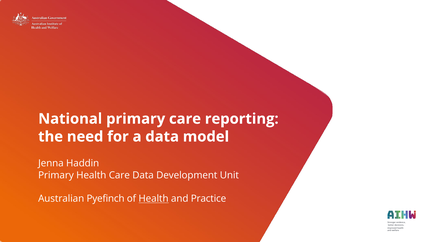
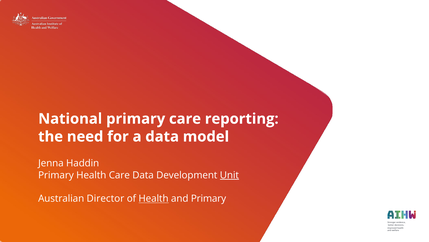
Unit underline: none -> present
Pyefinch: Pyefinch -> Director
and Practice: Practice -> Primary
